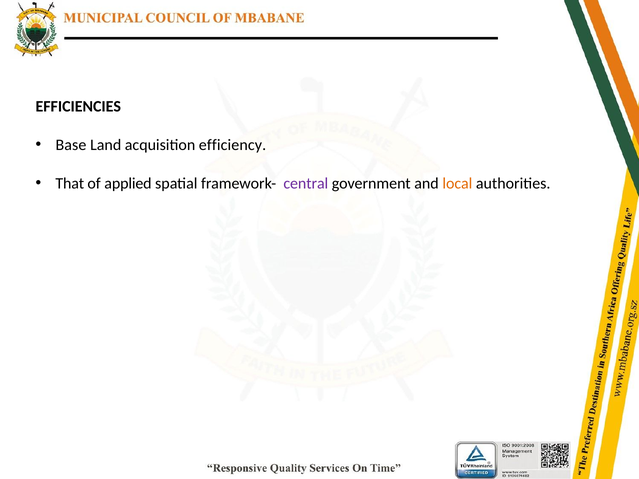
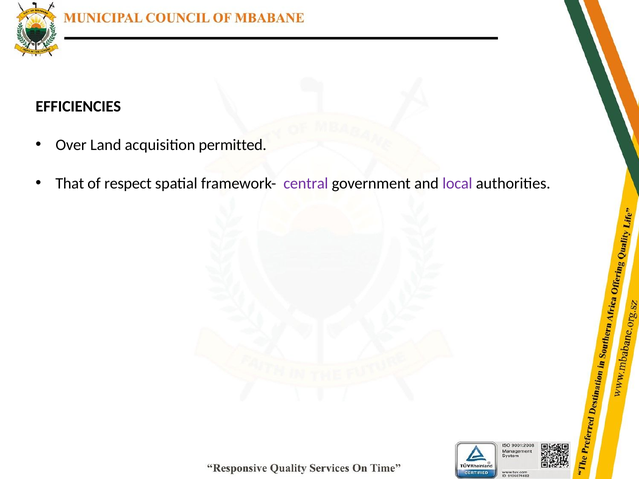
Base: Base -> Over
efficiency: efficiency -> permitted
applied: applied -> respect
local colour: orange -> purple
